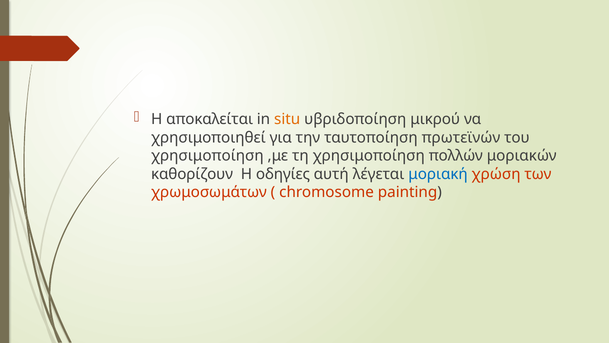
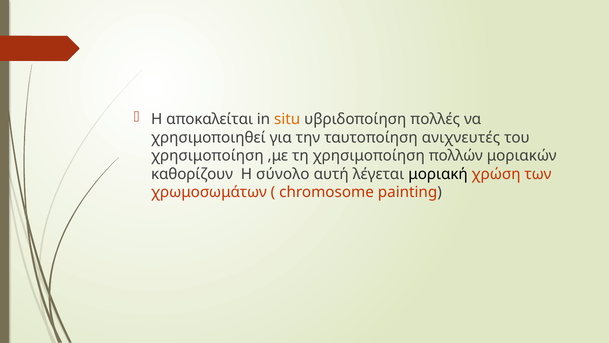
μικρού: μικρού -> πολλές
πρωτεϊνών: πρωτεϊνών -> ανιχνευτές
οδηγίες: οδηγίες -> σύνολο
μοριακή colour: blue -> black
